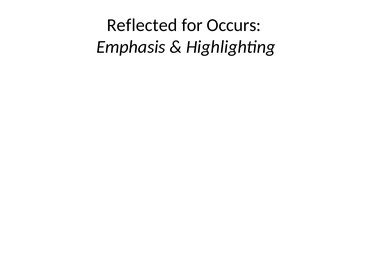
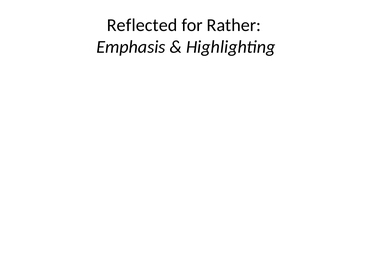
Occurs: Occurs -> Rather
